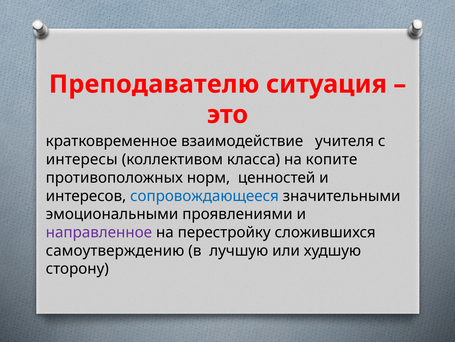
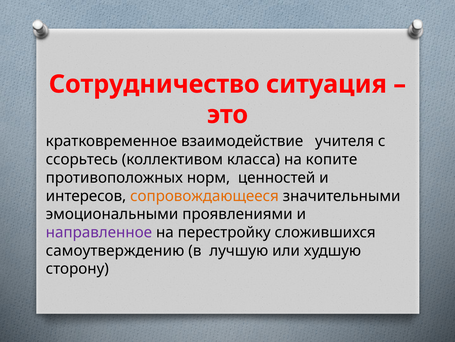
Преподавателю: Преподавателю -> Сотрудничество
интересы: интересы -> ссорьтесь
сопровождающееся colour: blue -> orange
